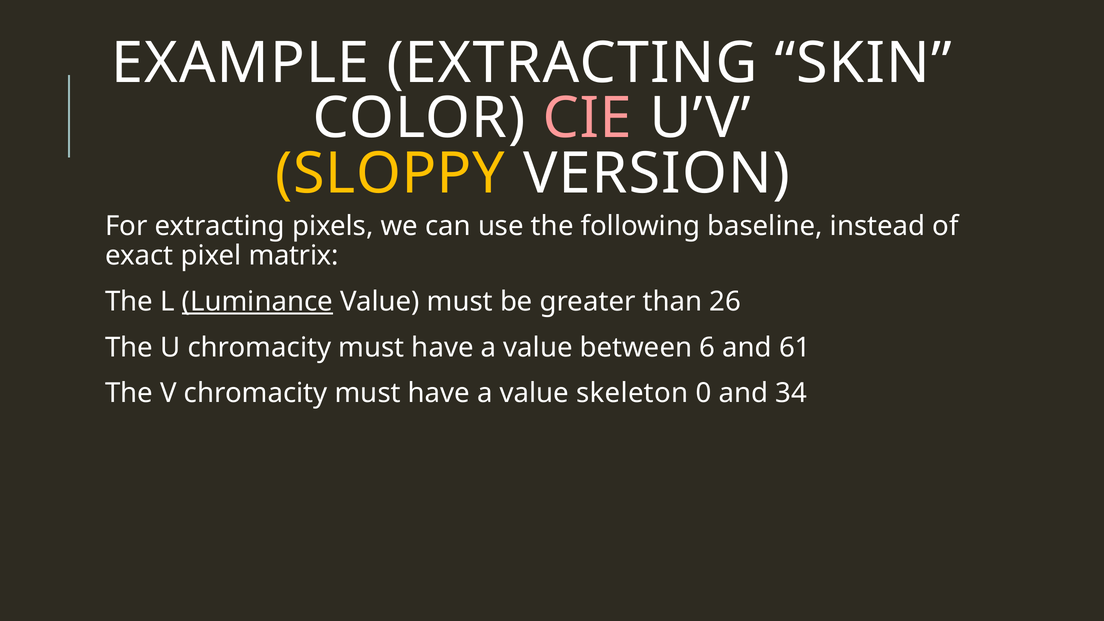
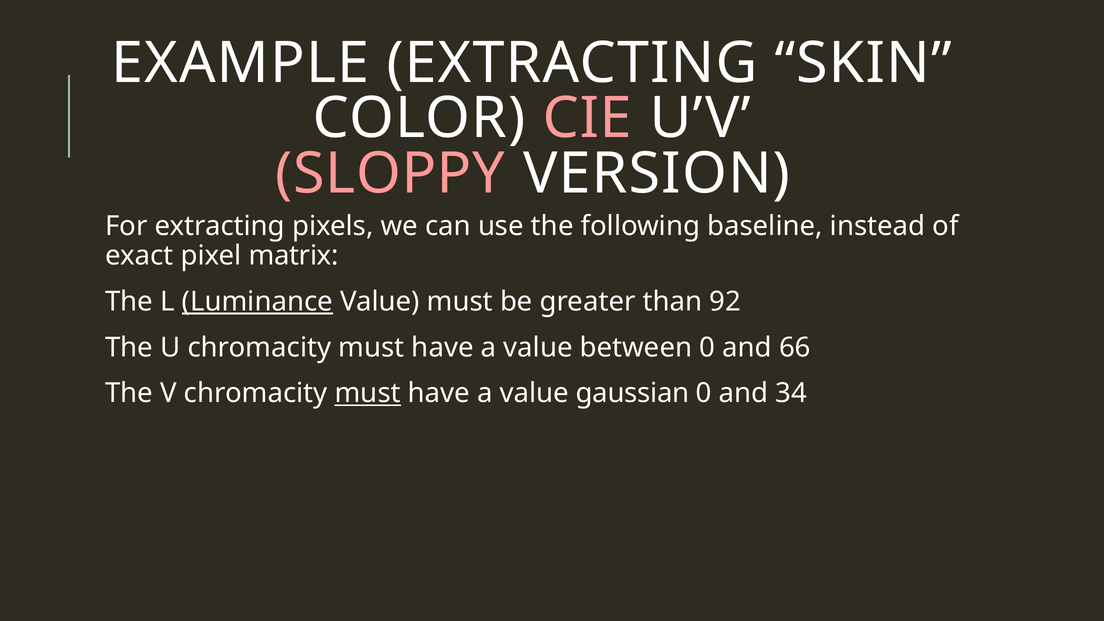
SLOPPY colour: yellow -> pink
26: 26 -> 92
between 6: 6 -> 0
61: 61 -> 66
must at (368, 393) underline: none -> present
skeleton: skeleton -> gaussian
